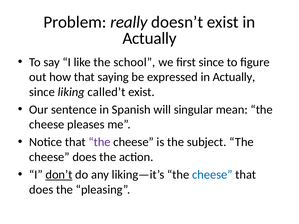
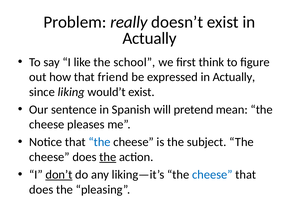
first since: since -> think
saying: saying -> friend
called’t: called’t -> would’t
singular: singular -> pretend
the at (99, 142) colour: purple -> blue
the at (108, 157) underline: none -> present
